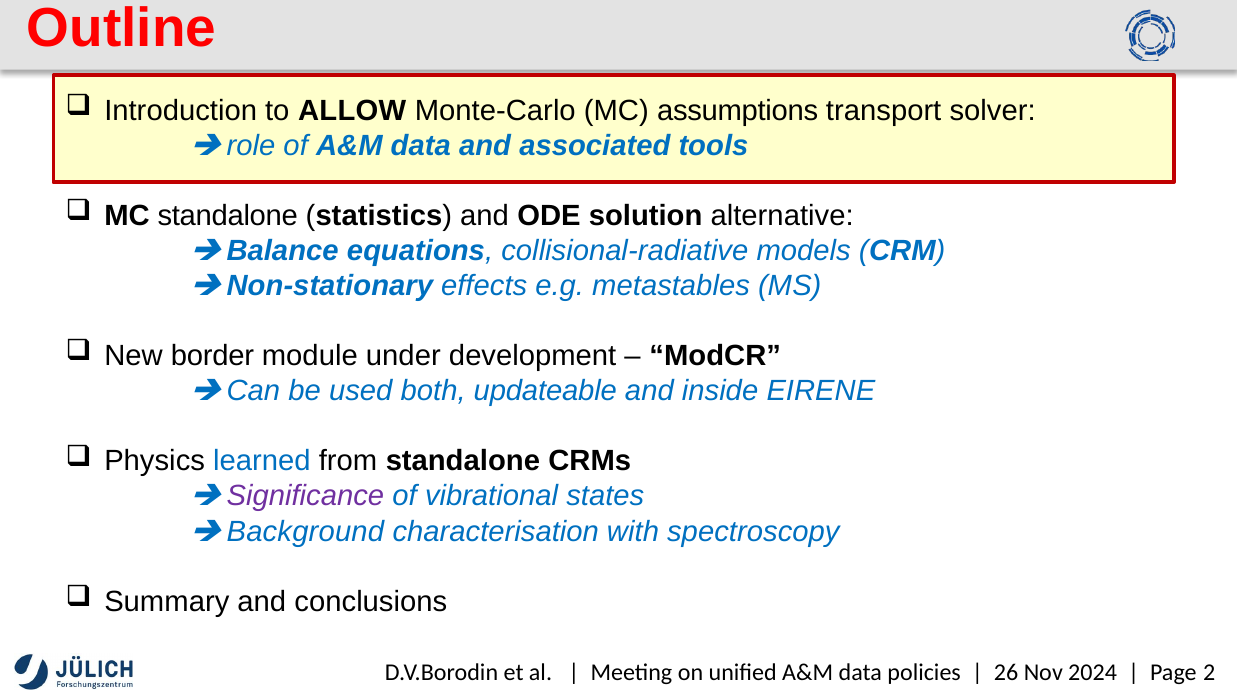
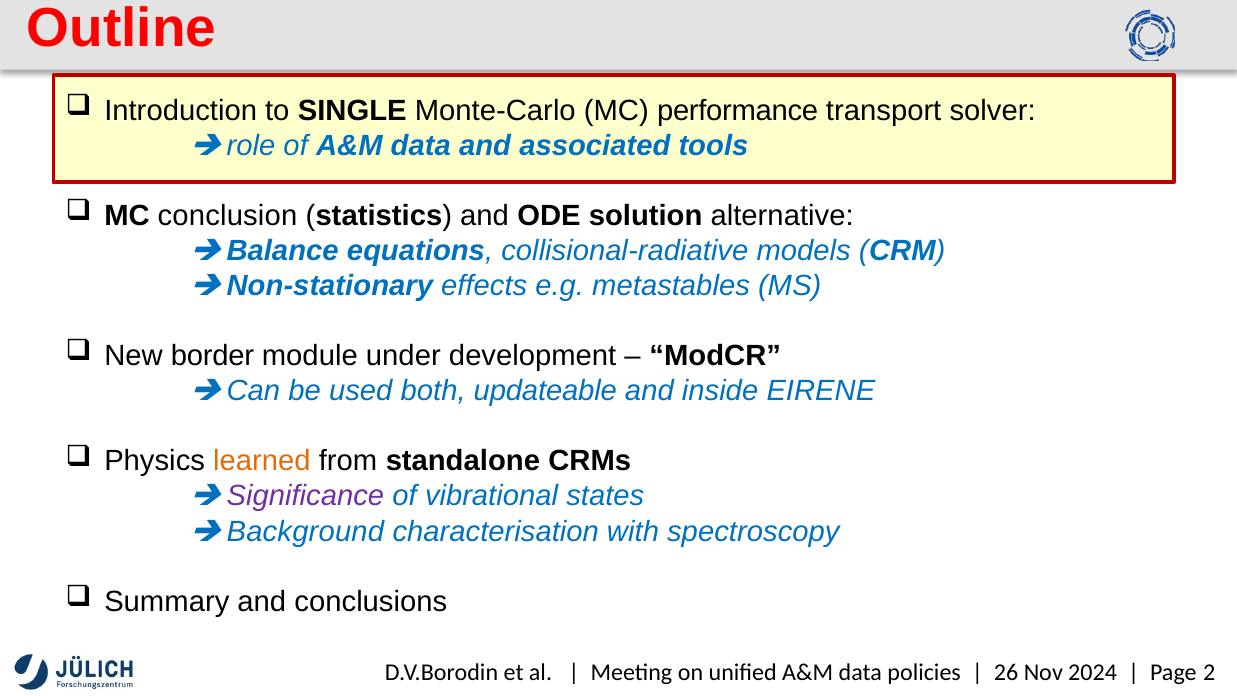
ALLOW: ALLOW -> SINGLE
assumptions: assumptions -> performance
MC standalone: standalone -> conclusion
learned colour: blue -> orange
